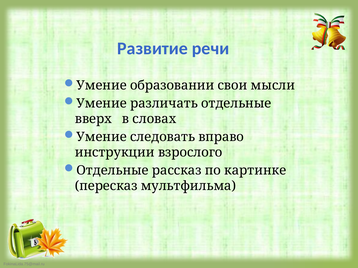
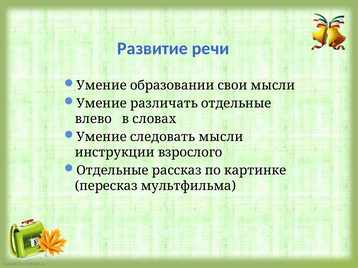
вверх: вверх -> влево
следовать вправо: вправо -> мысли
